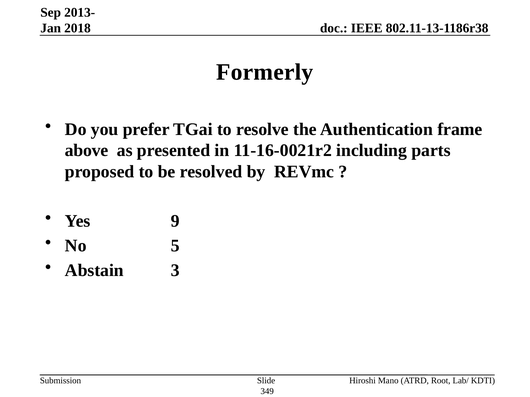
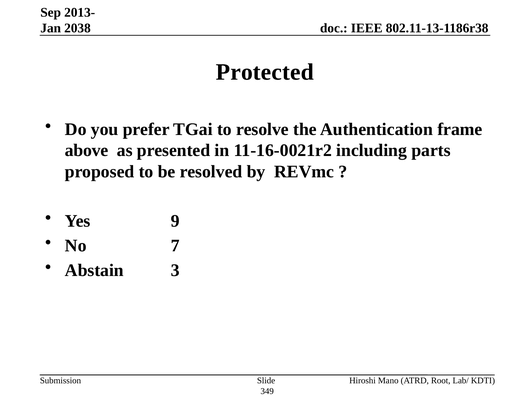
2018: 2018 -> 2038
Formerly: Formerly -> Protected
5: 5 -> 7
